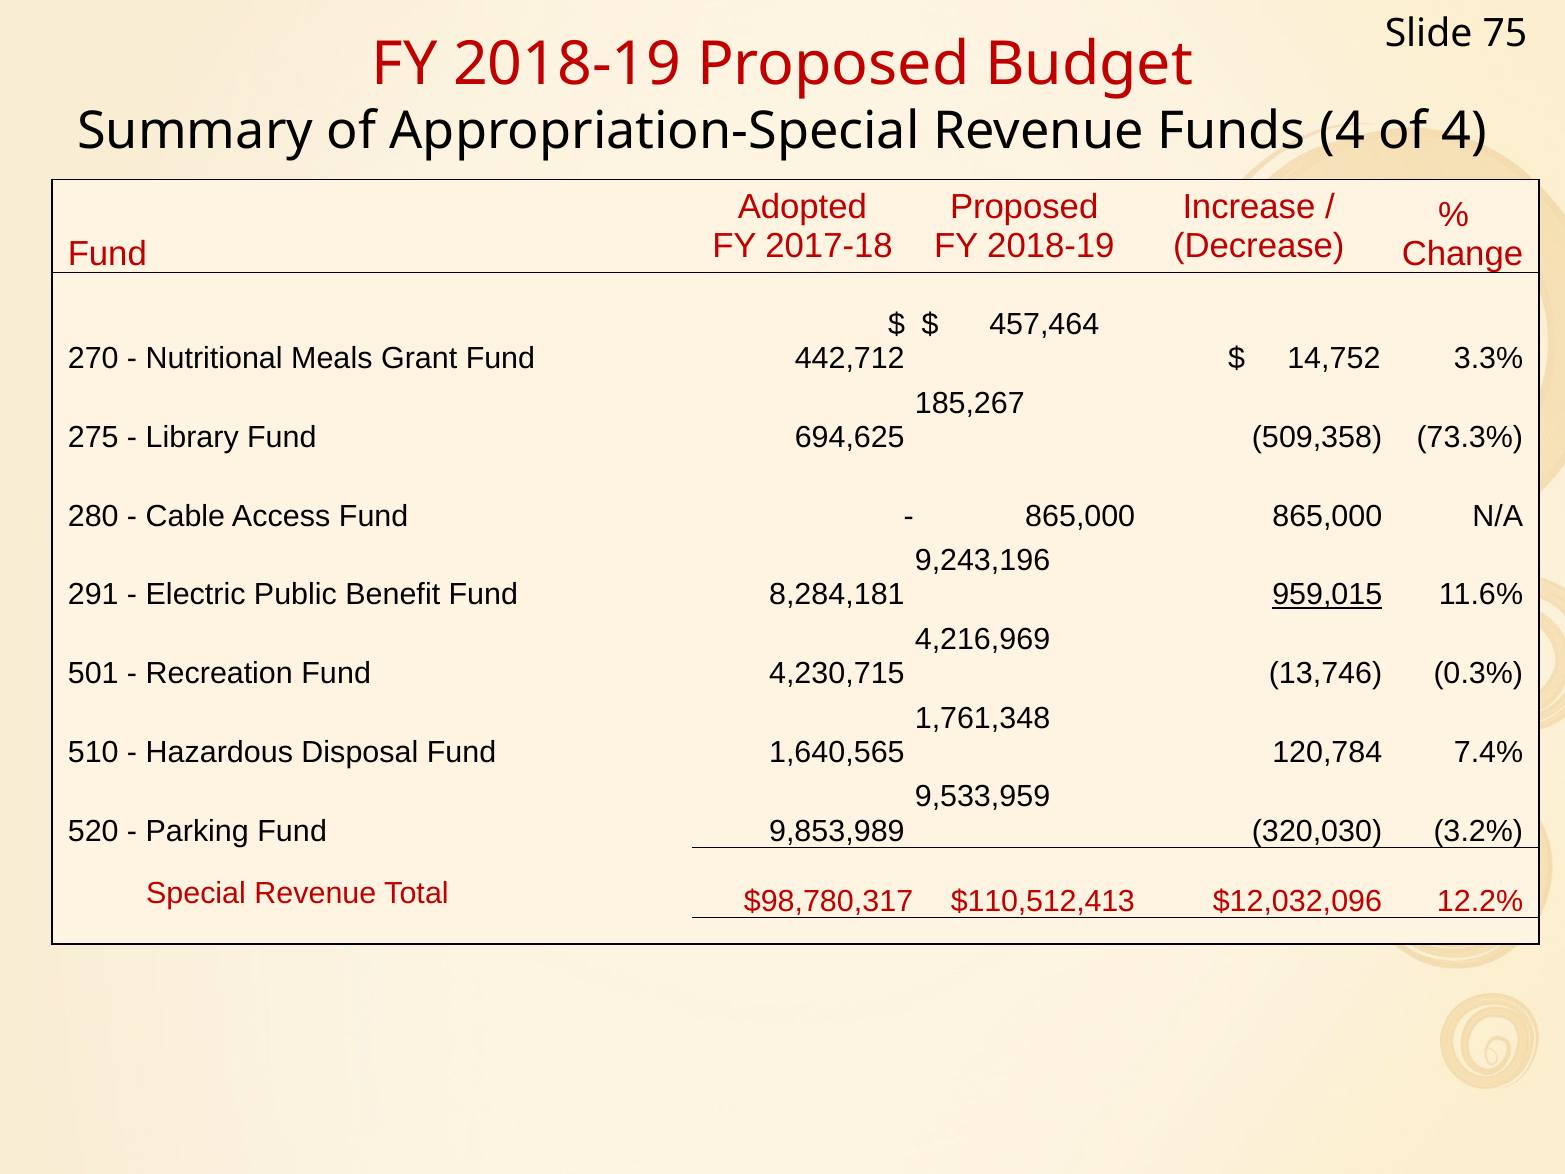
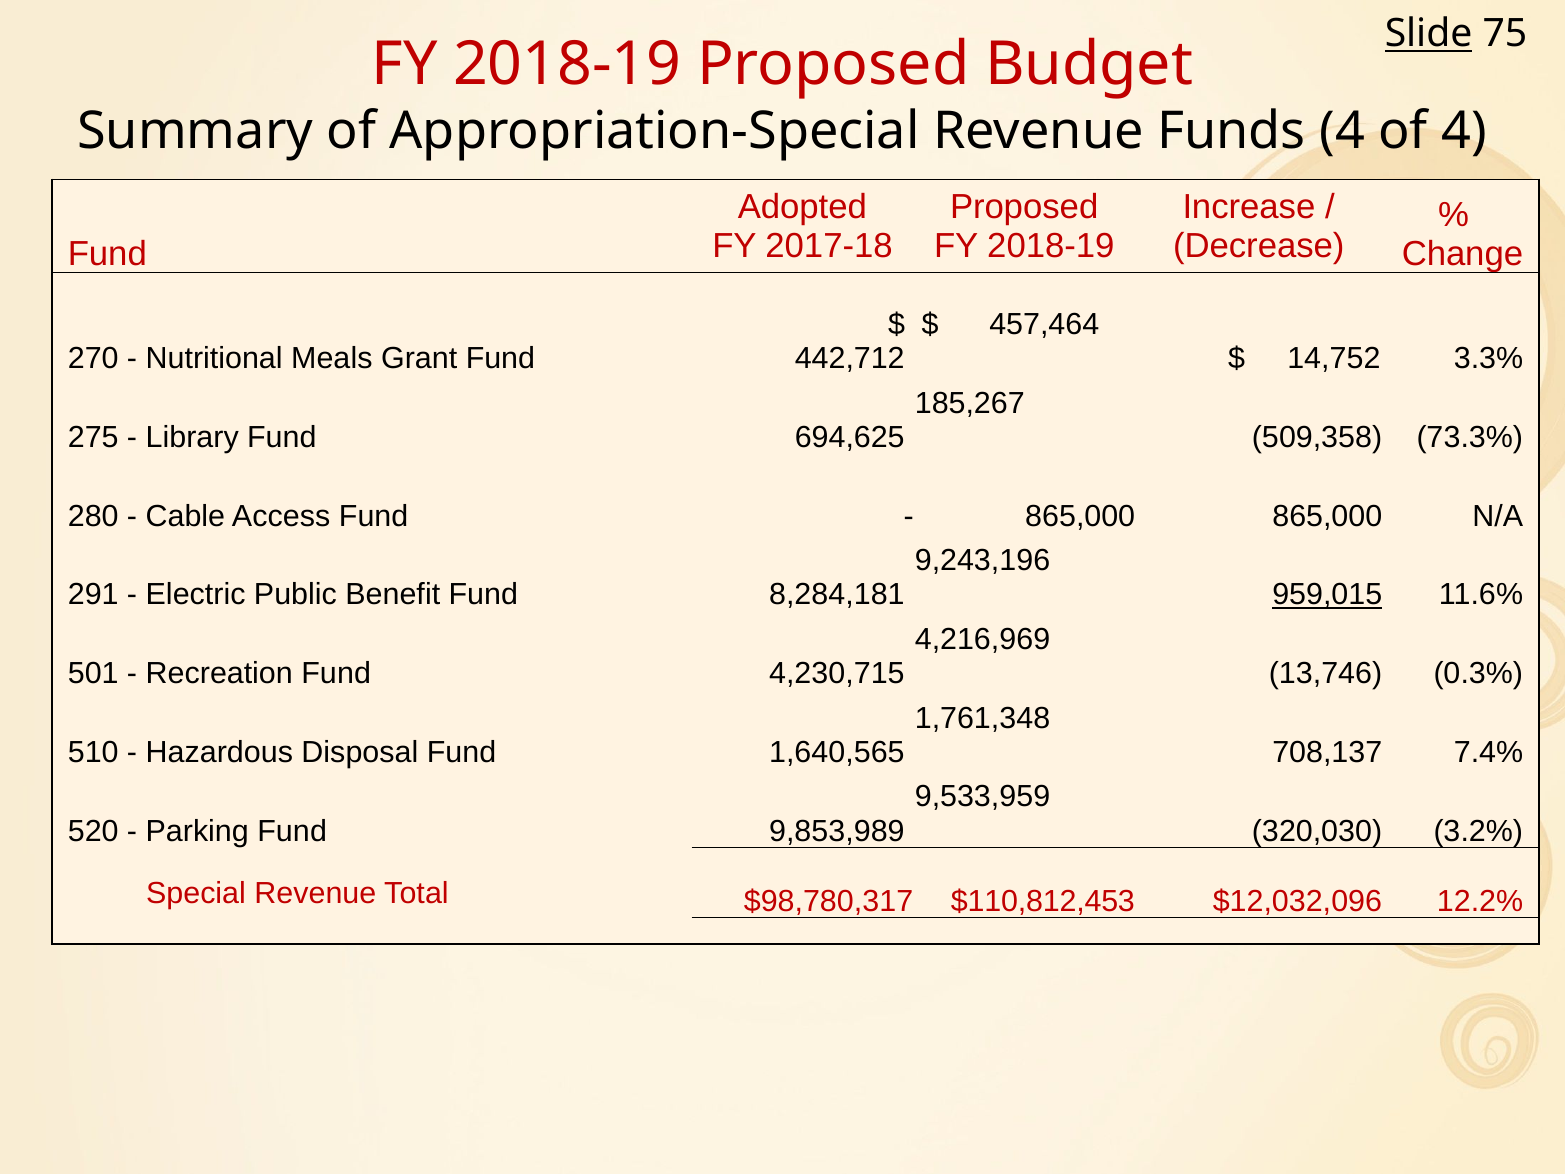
Slide underline: none -> present
120,784: 120,784 -> 708,137
$110,512,413: $110,512,413 -> $110,812,453
